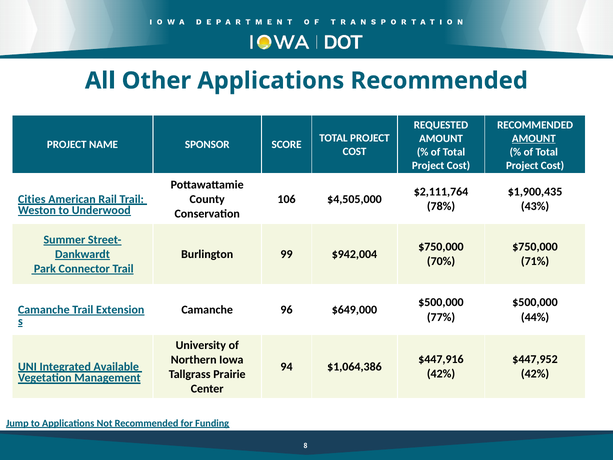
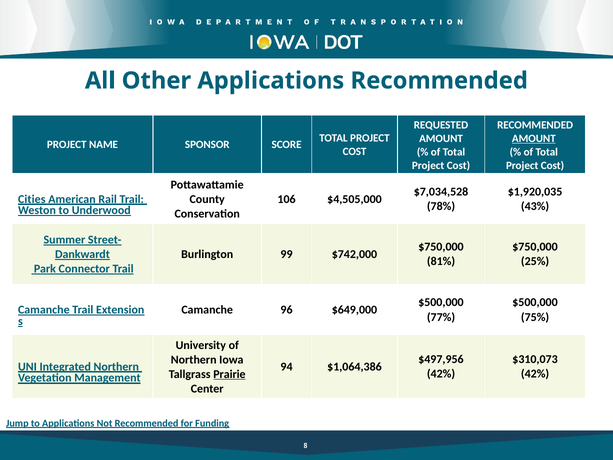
$2,111,764: $2,111,764 -> $7,034,528
$1,900,435: $1,900,435 -> $1,920,035
$942,004: $942,004 -> $742,000
70%: 70% -> 81%
71%: 71% -> 25%
44%: 44% -> 75%
$447,916: $447,916 -> $497,956
$447,952: $447,952 -> $310,073
Integrated Available: Available -> Northern
Prairie underline: none -> present
